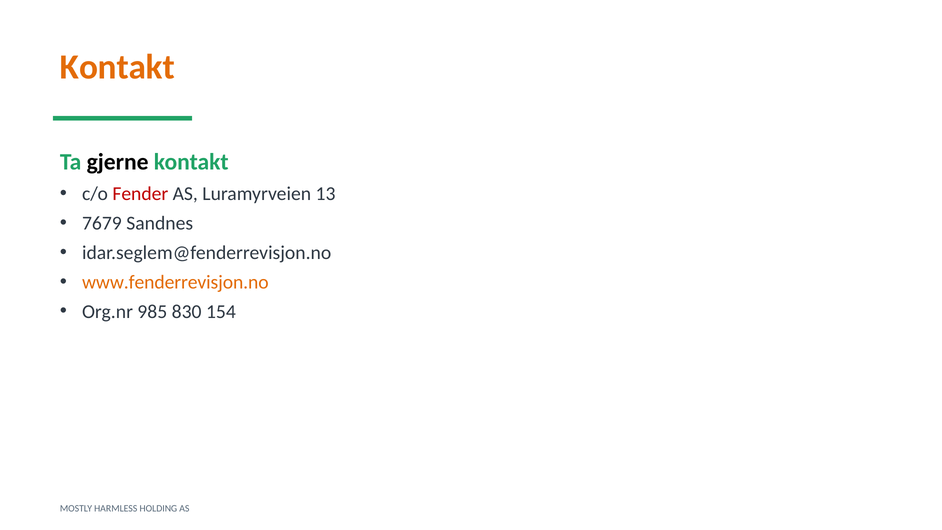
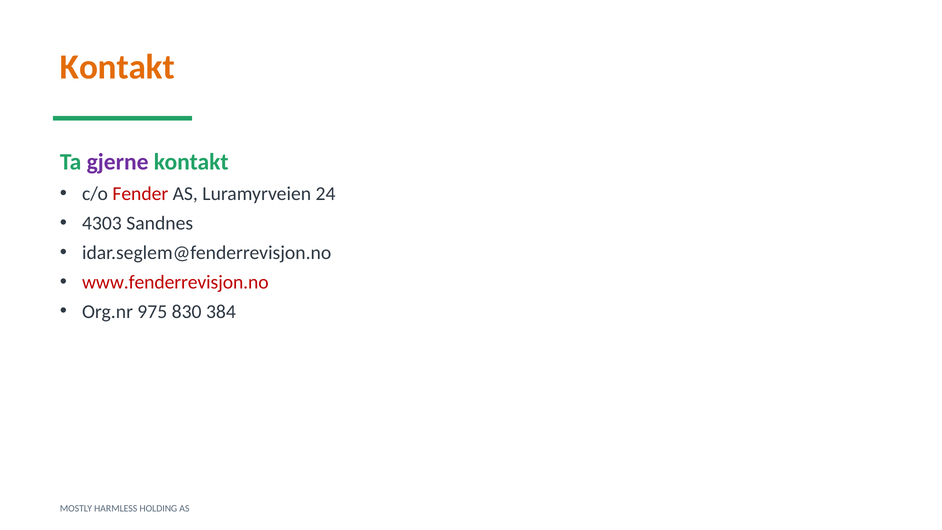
gjerne colour: black -> purple
13: 13 -> 24
7679: 7679 -> 4303
www.fenderrevisjon.no colour: orange -> red
985: 985 -> 975
154: 154 -> 384
